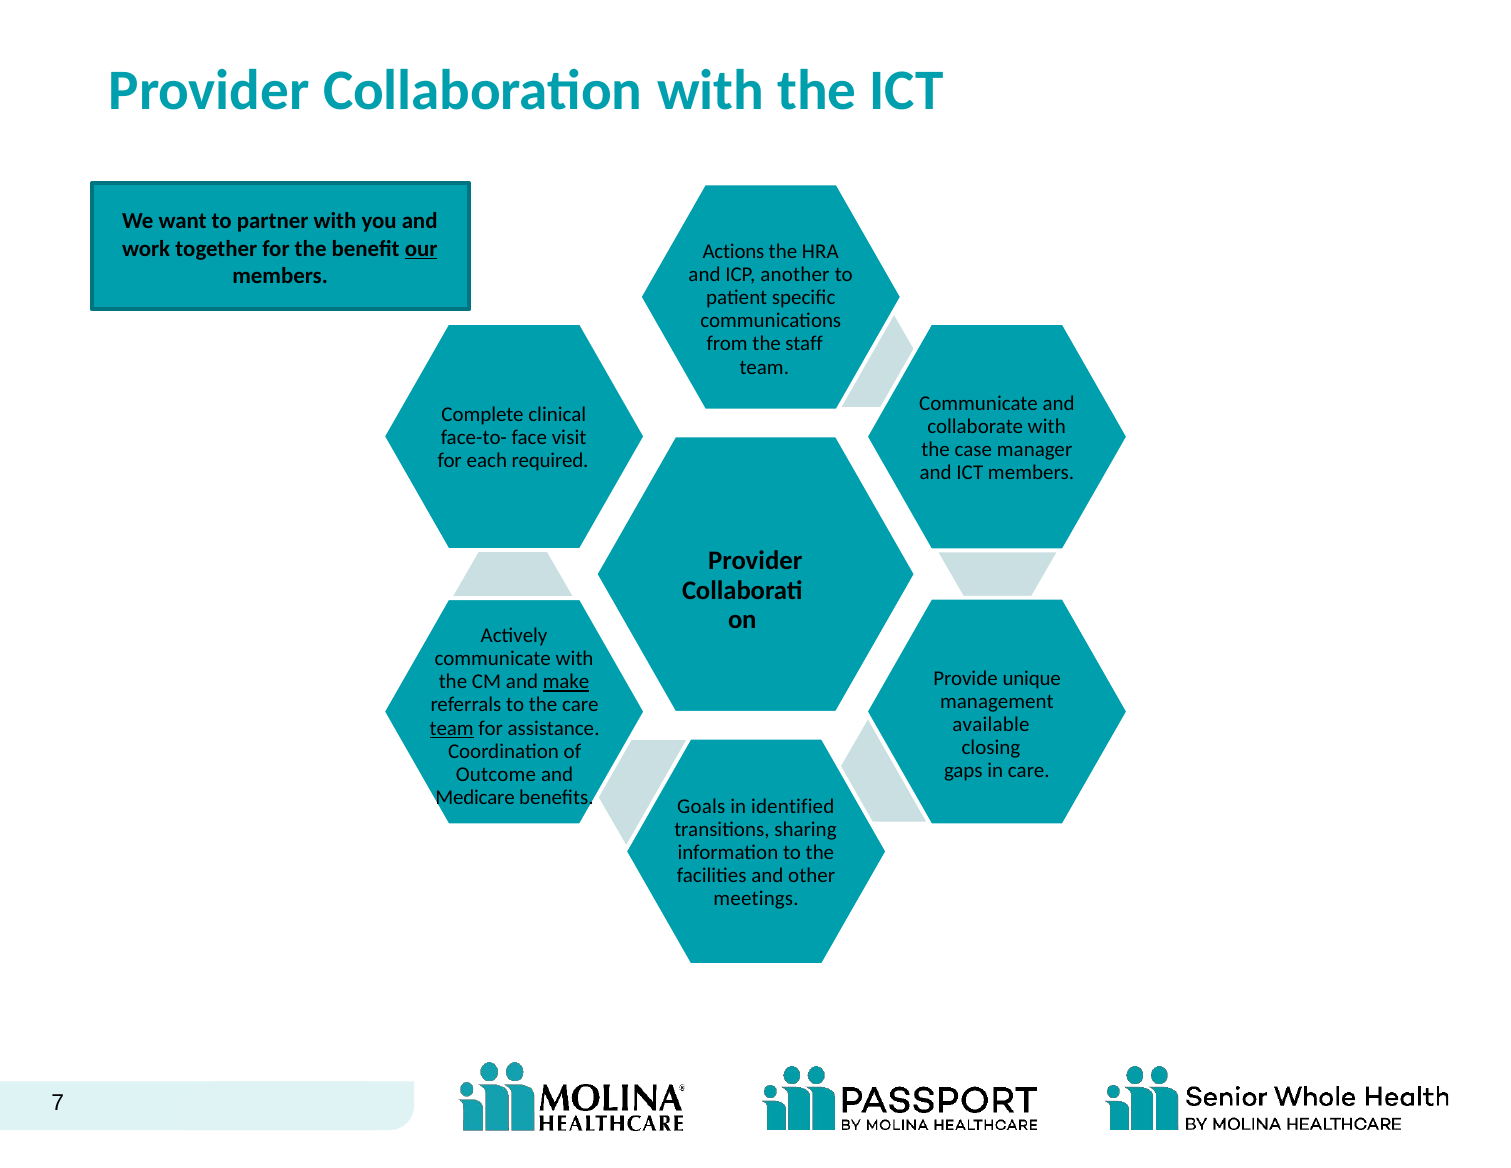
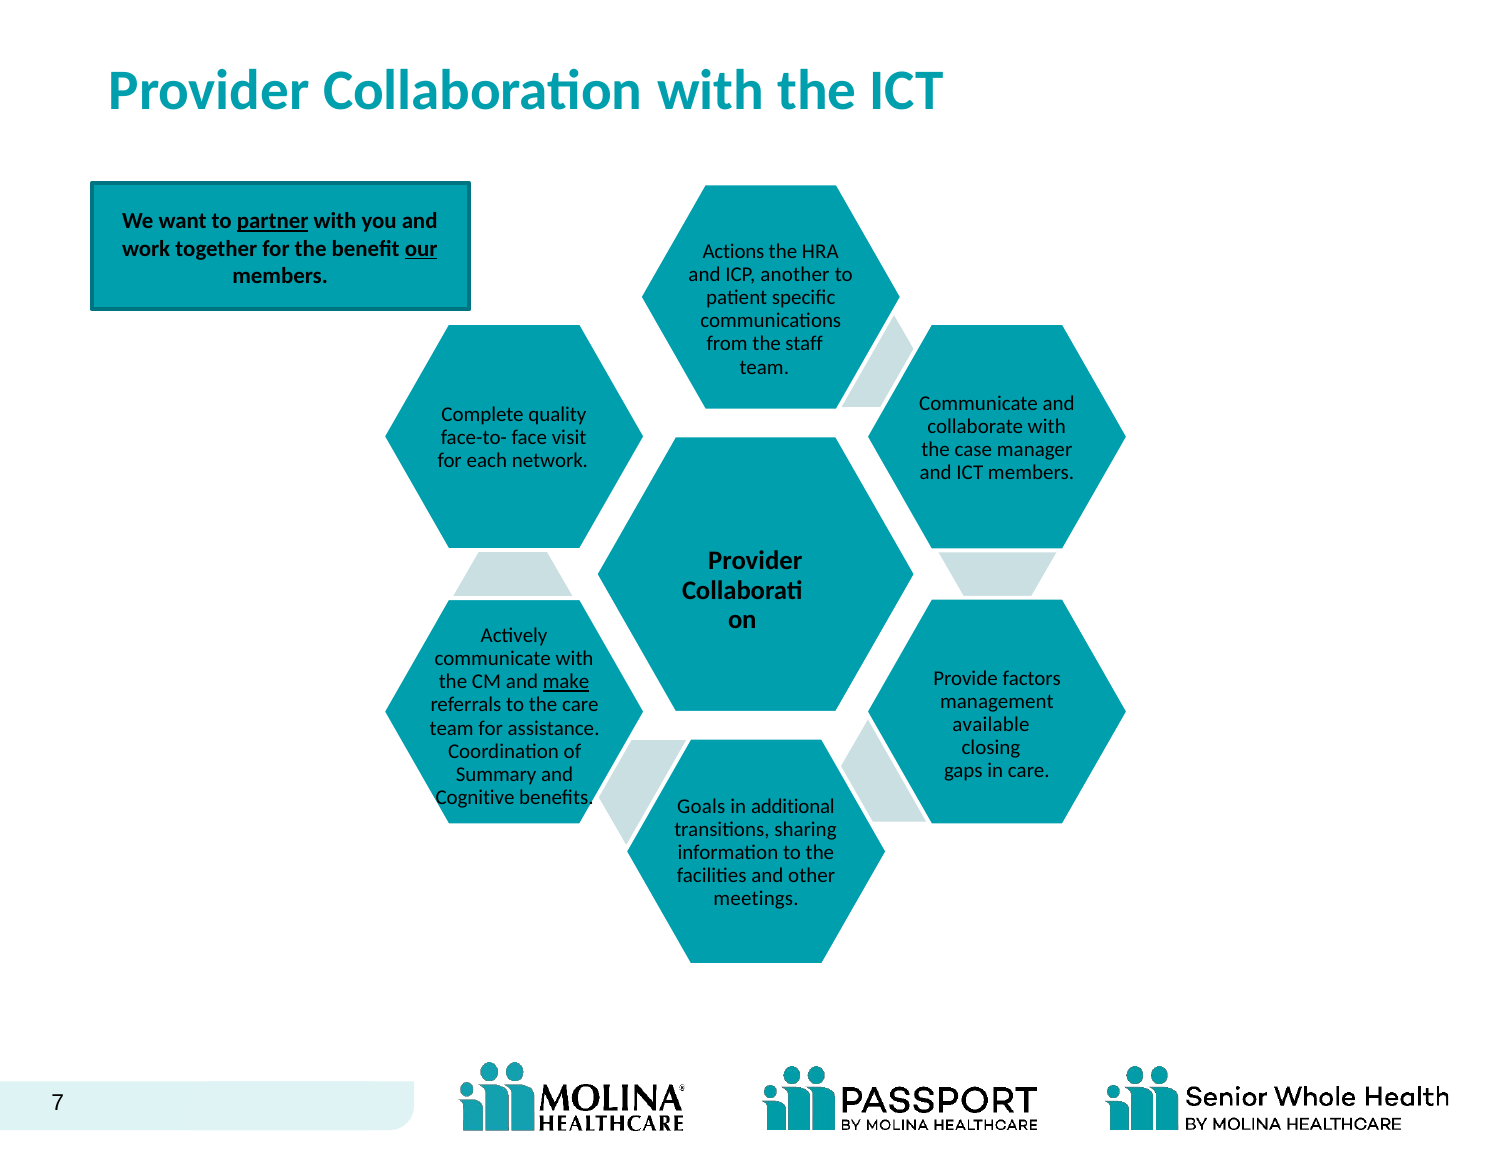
partner underline: none -> present
clinical: clinical -> quality
required: required -> network
unique: unique -> factors
team at (452, 728) underline: present -> none
Outcome: Outcome -> Summary
Medicare: Medicare -> Cognitive
identified: identified -> additional
